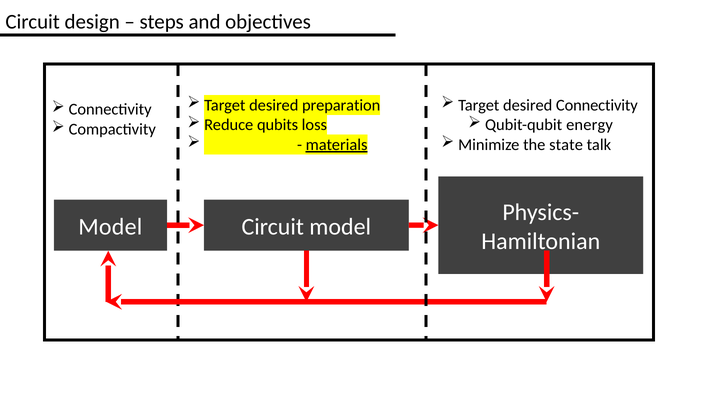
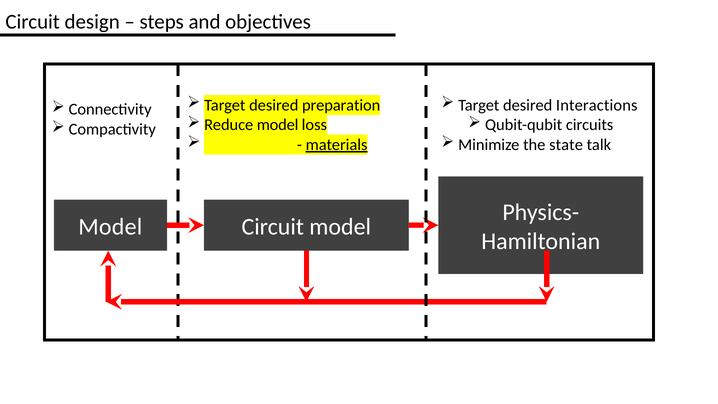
desired Connectivity: Connectivity -> Interactions
Reduce qubits: qubits -> model
energy: energy -> circuits
